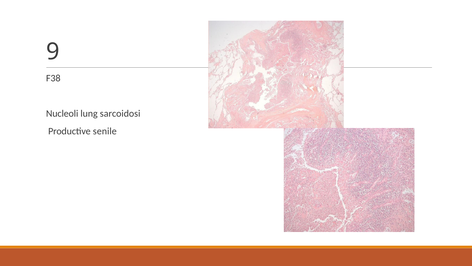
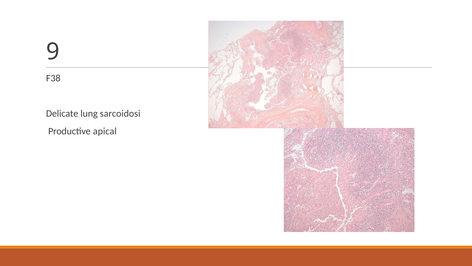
Nucleoli: Nucleoli -> Delicate
senile: senile -> apical
